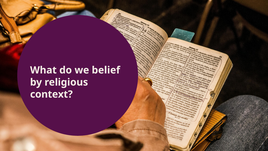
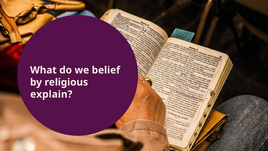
context: context -> explain
